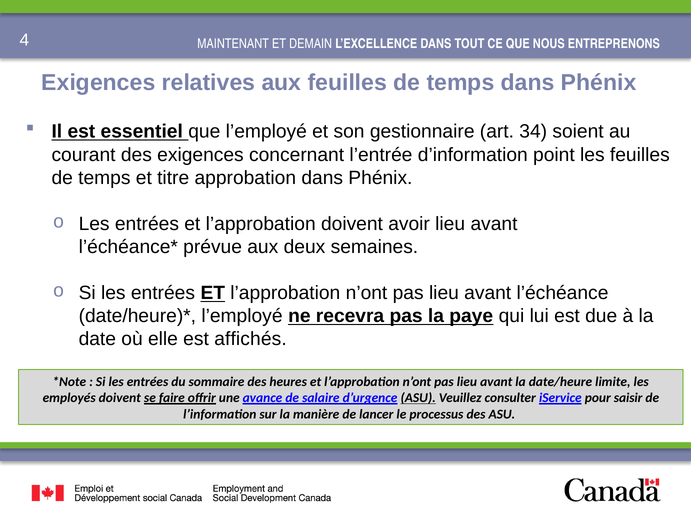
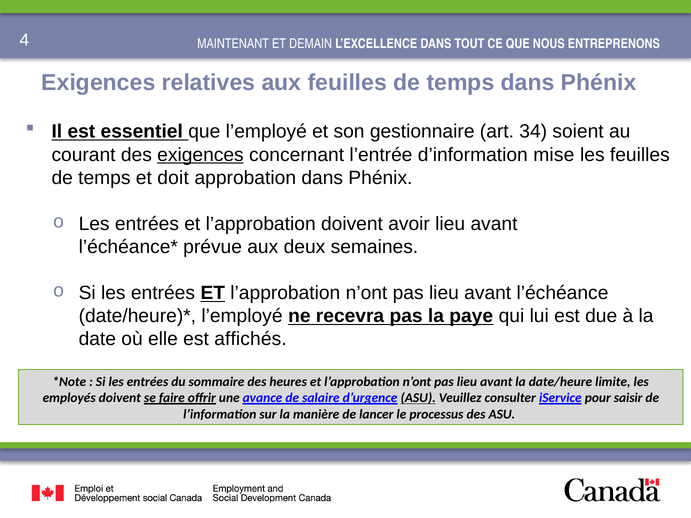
exigences at (200, 155) underline: none -> present
point: point -> mise
titre: titre -> doit
